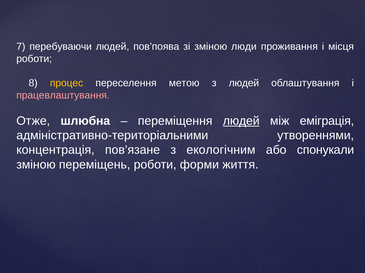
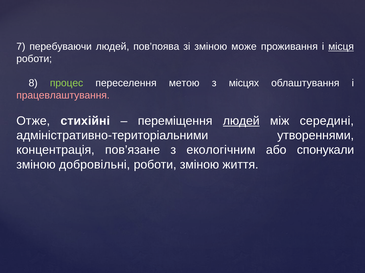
люди: люди -> може
місця underline: none -> present
процес colour: yellow -> light green
з людей: людей -> місцях
шлюбна: шлюбна -> стихійні
еміграція: еміграція -> середині
переміщень: переміщень -> добровільні
роботи форми: форми -> зміною
